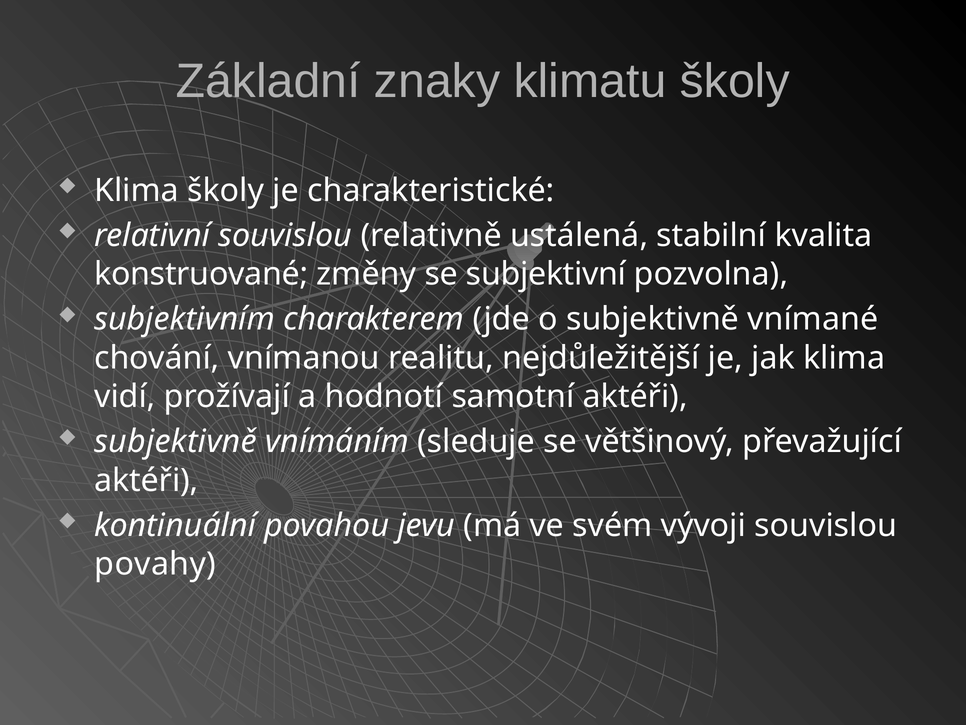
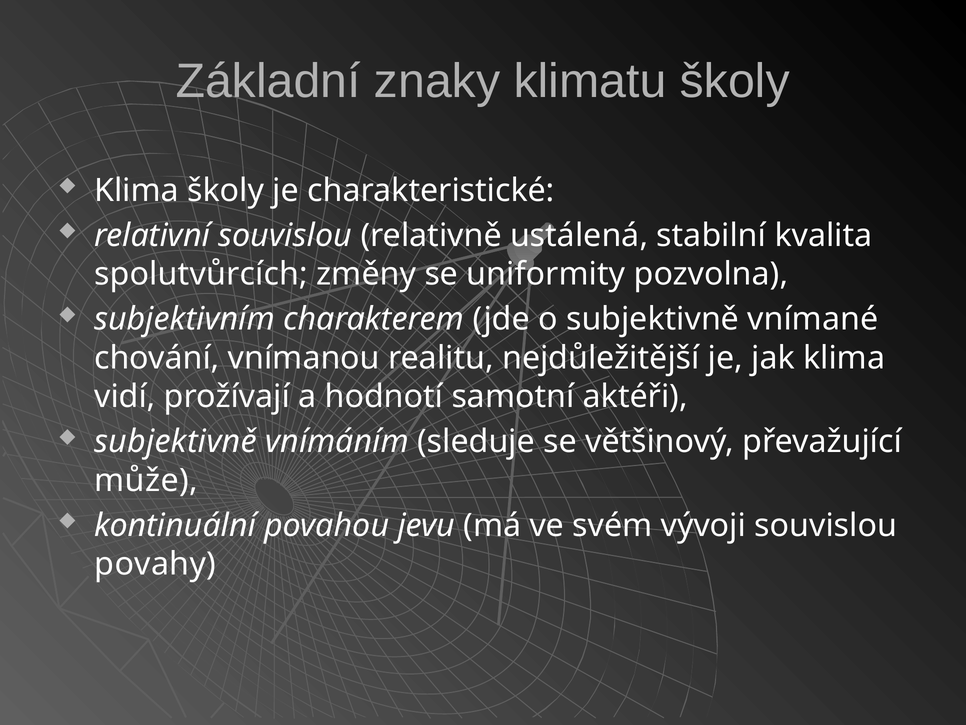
konstruované: konstruované -> spolutvůrcích
subjektivní: subjektivní -> uniformity
aktéři at (146, 480): aktéři -> může
